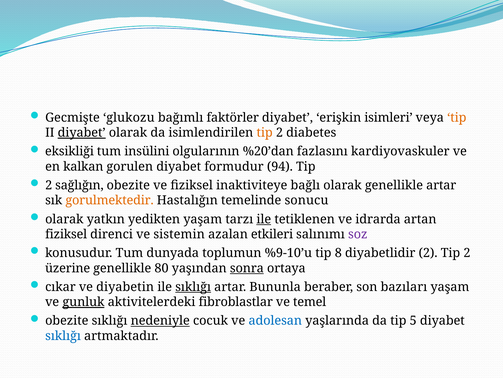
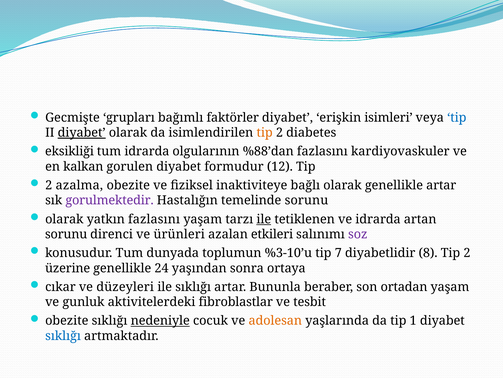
glukozu: glukozu -> grupları
tip at (457, 117) colour: orange -> blue
tum insülini: insülini -> idrarda
%20’dan: %20’dan -> %88’dan
94: 94 -> 12
sağlığın: sağlığın -> azalma
gorulmektedir colour: orange -> purple
temelinde sonucu: sonucu -> sorunu
yatkın yedikten: yedikten -> fazlasını
fiziksel at (66, 234): fiziksel -> sorunu
sistemin: sistemin -> ürünleri
%9-10’u: %9-10’u -> %3-10’u
8: 8 -> 7
diyabetlidir 2: 2 -> 8
80: 80 -> 24
sonra underline: present -> none
diyabetin: diyabetin -> düzeyleri
sıklığı at (193, 286) underline: present -> none
bazıları: bazıları -> ortadan
gunluk underline: present -> none
temel: temel -> tesbit
adolesan colour: blue -> orange
5: 5 -> 1
